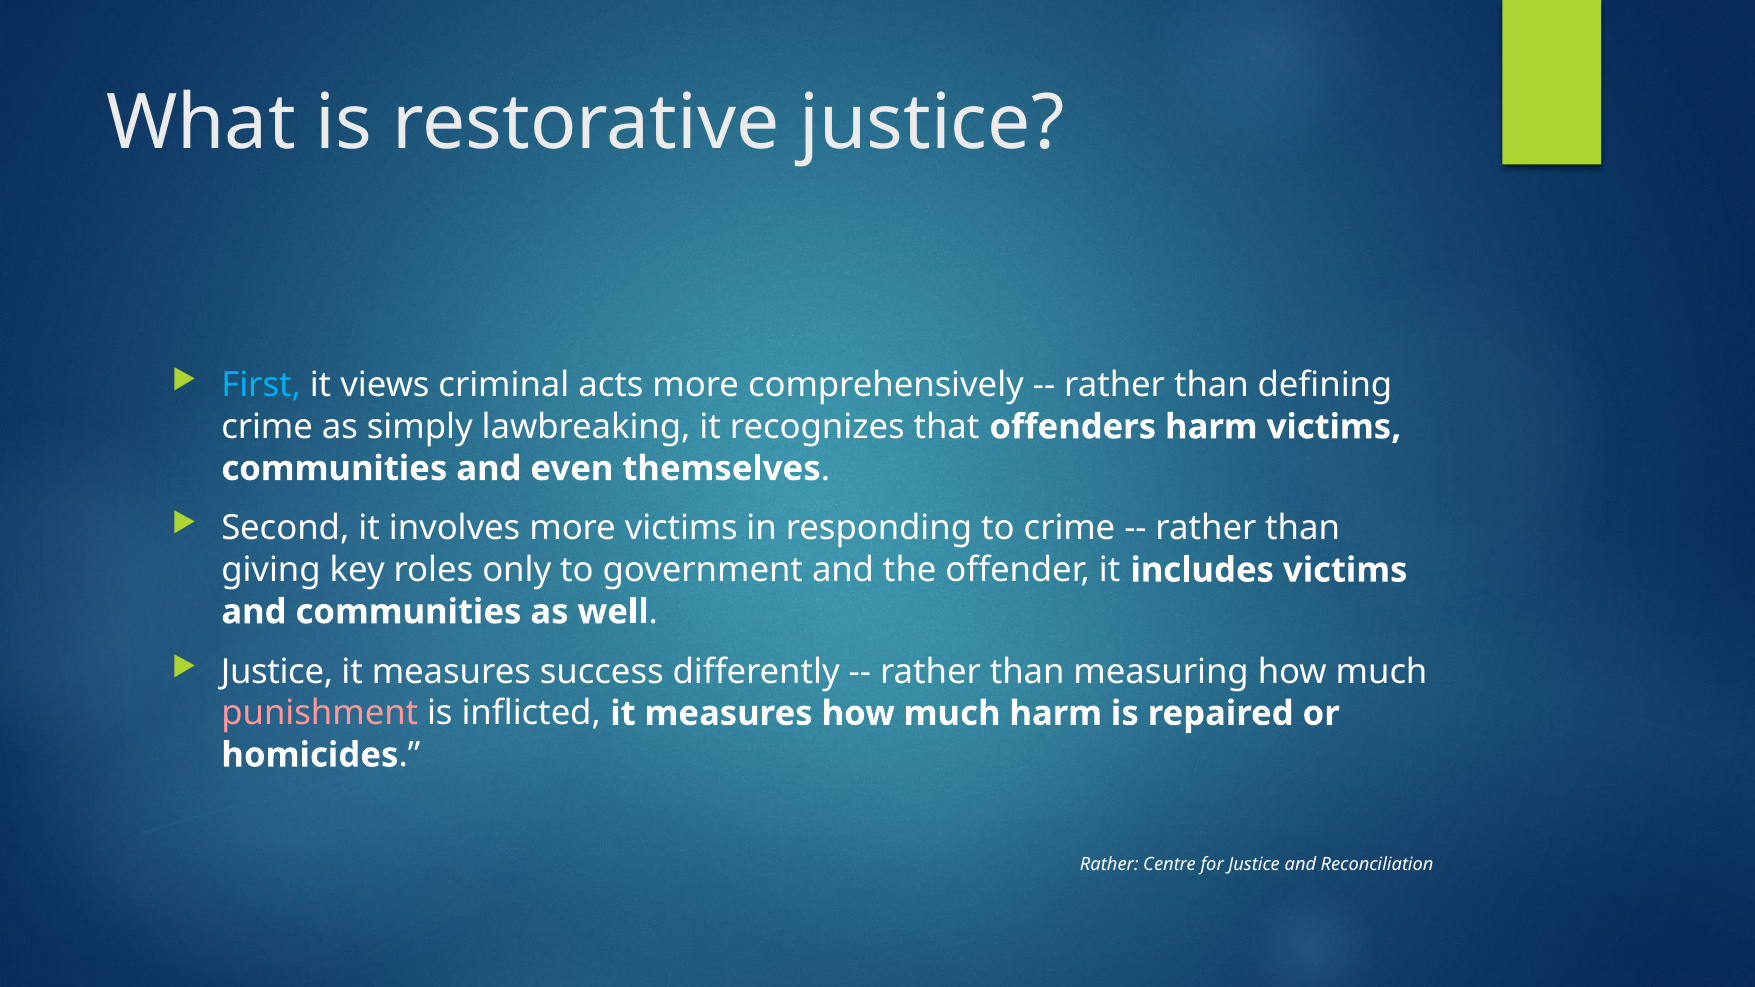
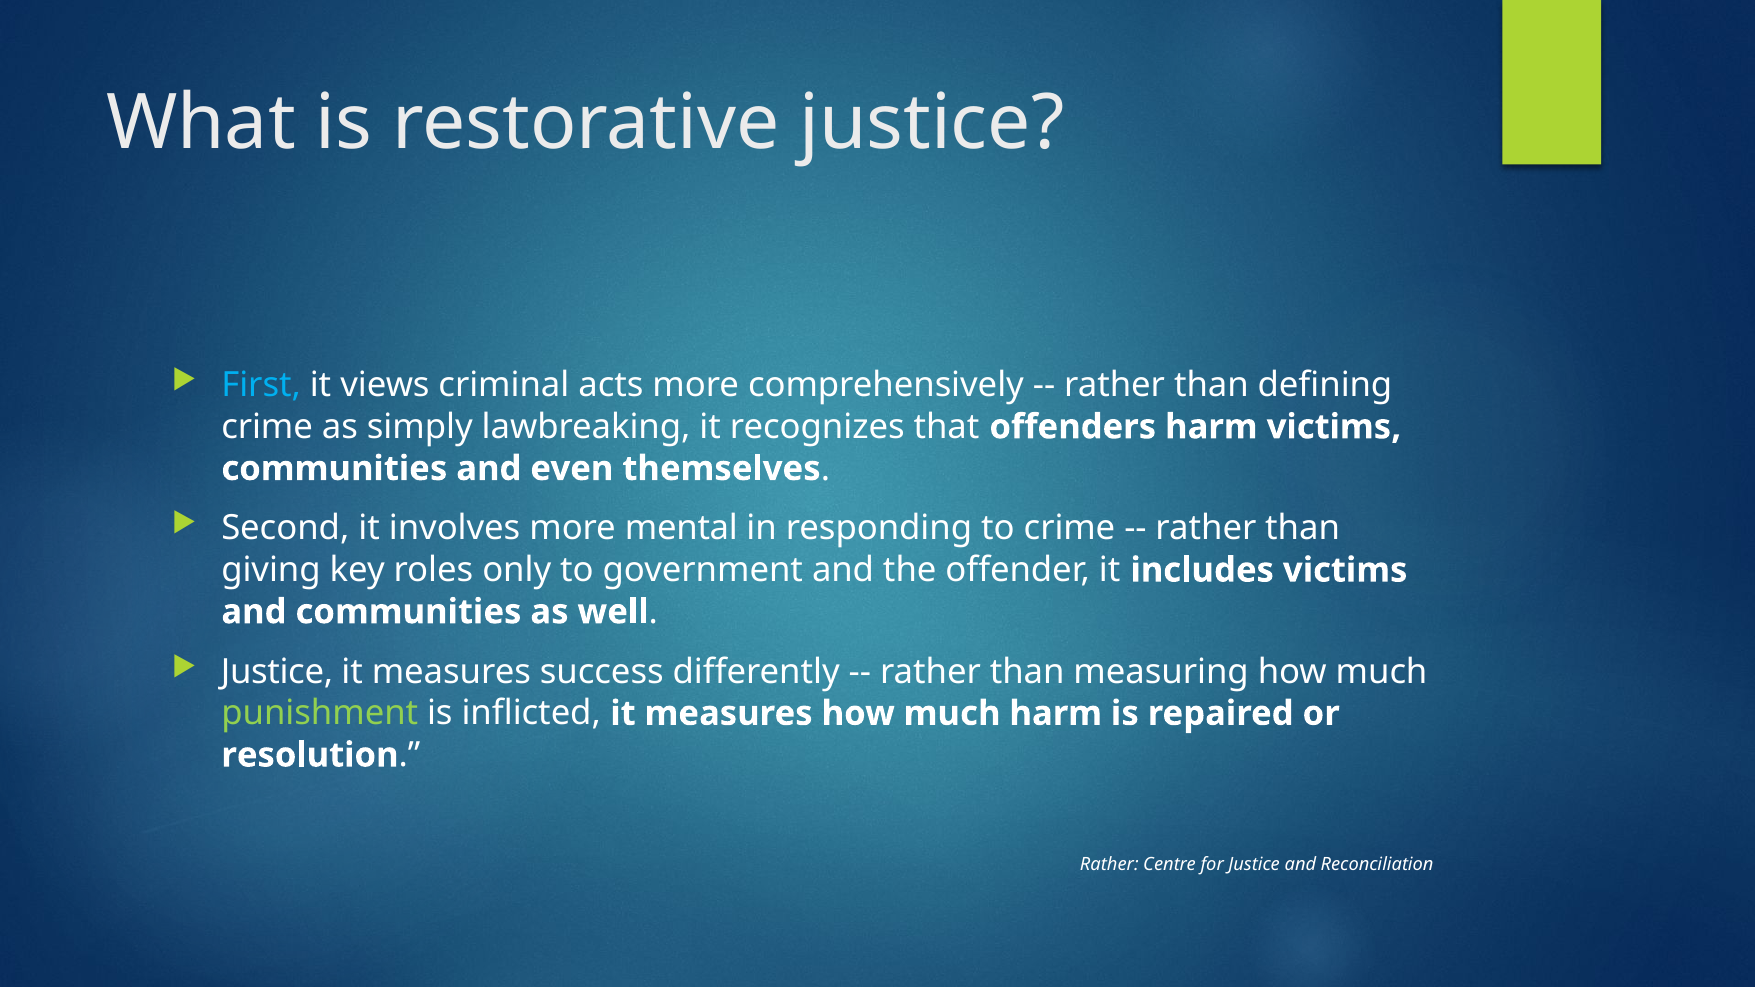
more victims: victims -> mental
punishment colour: pink -> light green
homicides: homicides -> resolution
